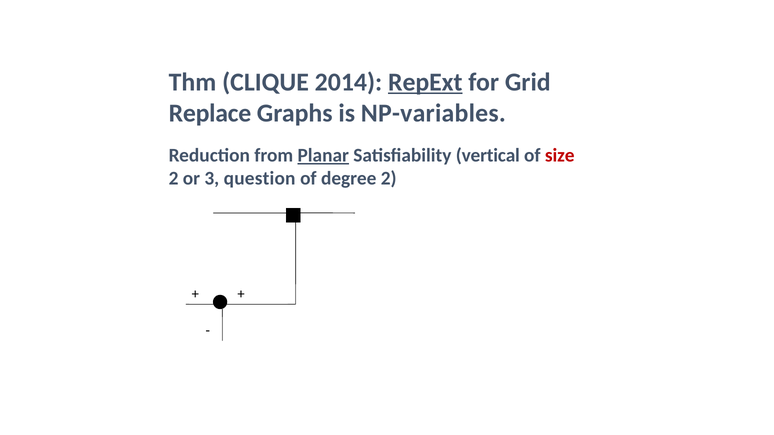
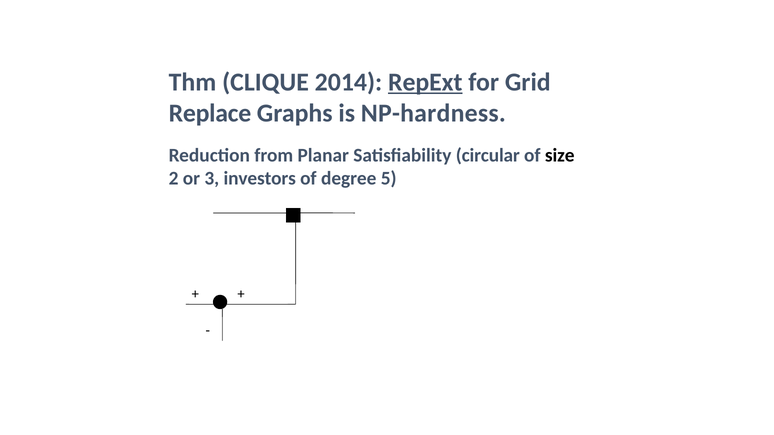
NP-variables: NP-variables -> NP-hardness
Planar underline: present -> none
vertical: vertical -> circular
size colour: red -> black
question: question -> investors
degree 2: 2 -> 5
